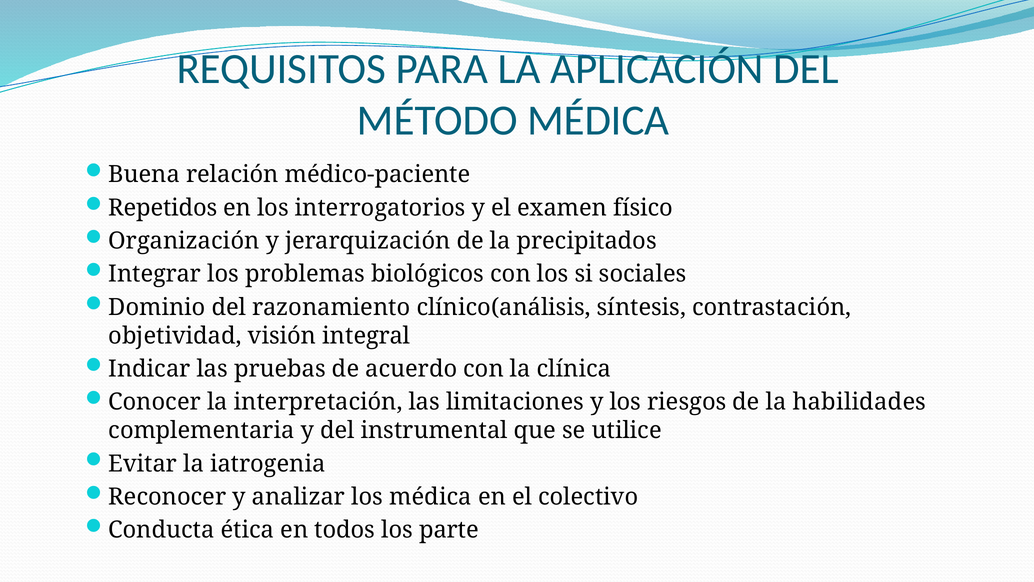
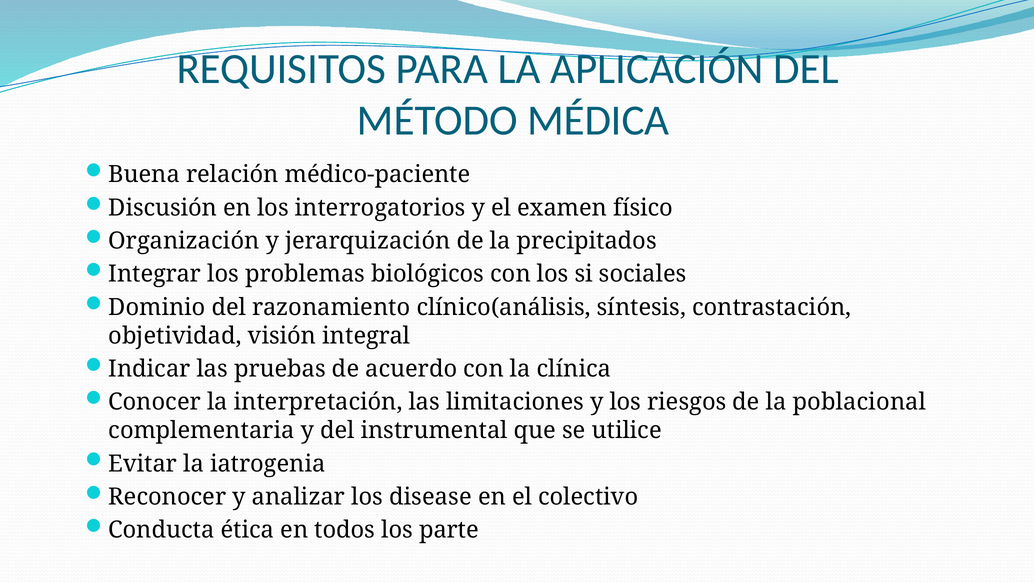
Repetidos: Repetidos -> Discusión
habilidades: habilidades -> poblacional
los médica: médica -> disease
